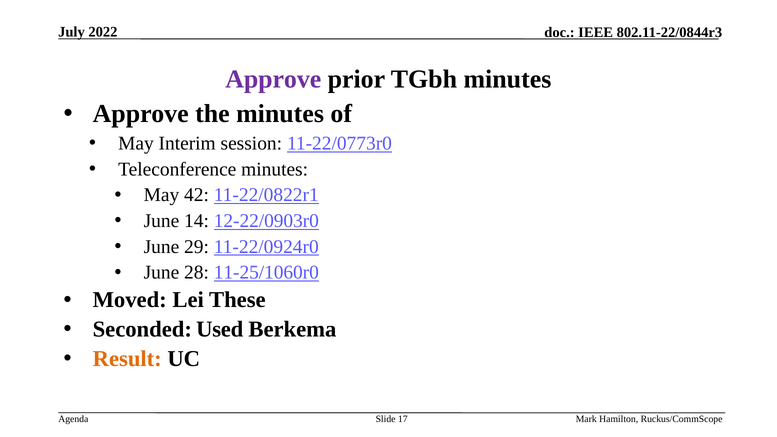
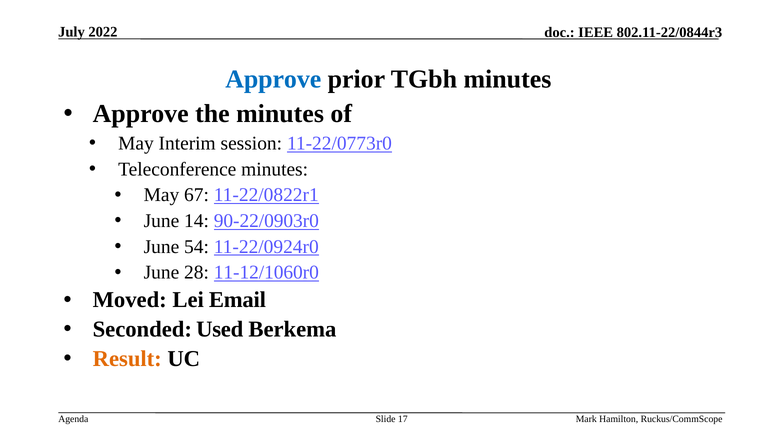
Approve at (273, 79) colour: purple -> blue
42: 42 -> 67
12-22/0903r0: 12-22/0903r0 -> 90-22/0903r0
29: 29 -> 54
11-25/1060r0: 11-25/1060r0 -> 11-12/1060r0
These: These -> Email
